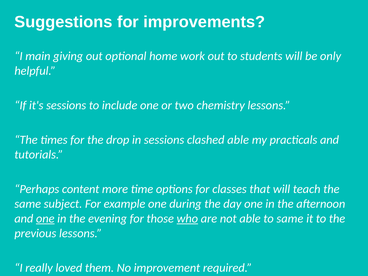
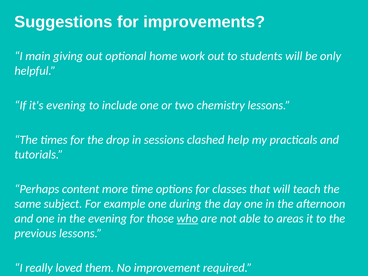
it's sessions: sessions -> evening
clashed able: able -> help
one at (45, 219) underline: present -> none
to same: same -> areas
